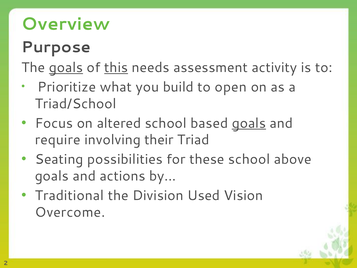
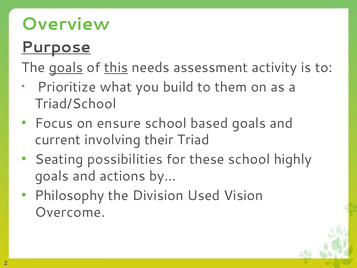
Purpose underline: none -> present
open: open -> them
altered: altered -> ensure
goals at (249, 123) underline: present -> none
require: require -> current
above: above -> highly
Traditional: Traditional -> Philosophy
